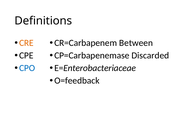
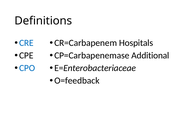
CRE colour: orange -> blue
Between: Between -> Hospitals
Discarded: Discarded -> Additional
